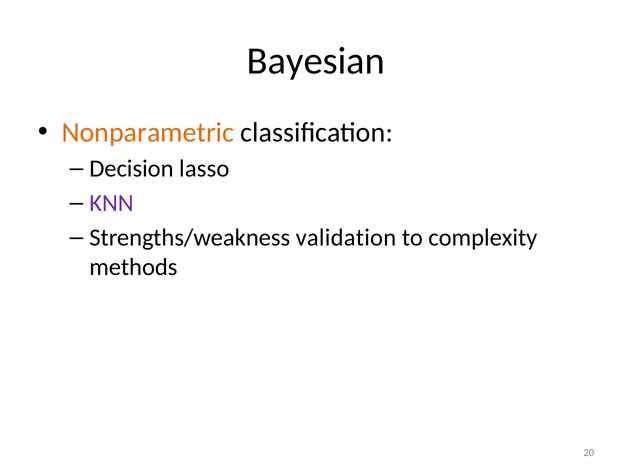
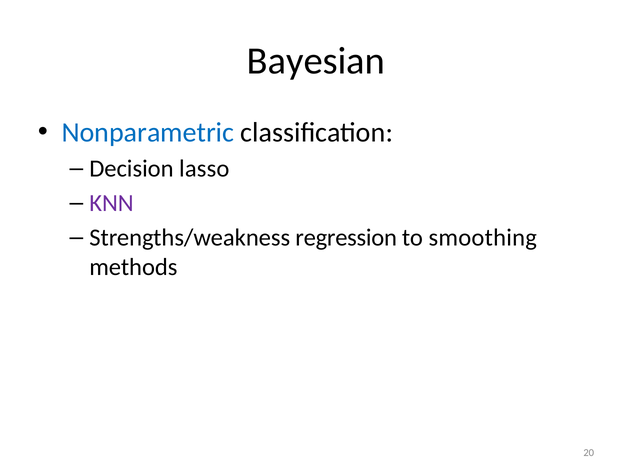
Nonparametric colour: orange -> blue
validation: validation -> regression
complexity: complexity -> smoothing
